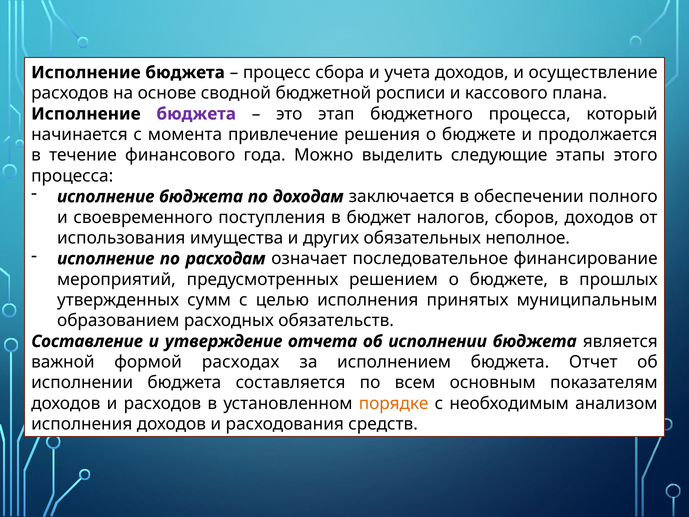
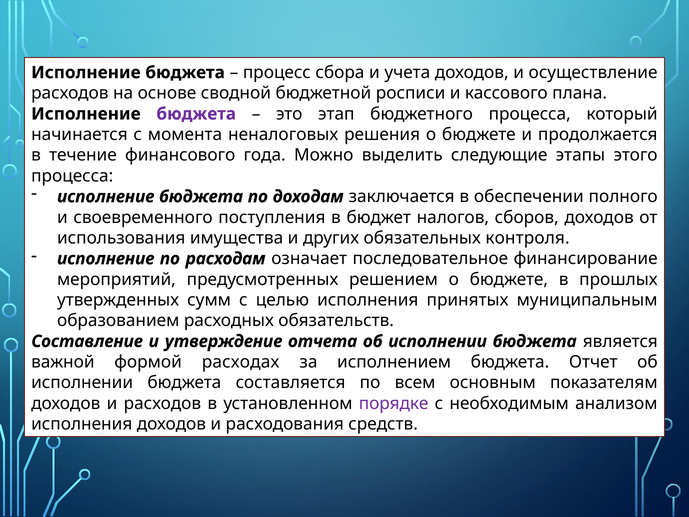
привлечение: привлечение -> неналоговых
неполное: неполное -> контроля
порядке colour: orange -> purple
